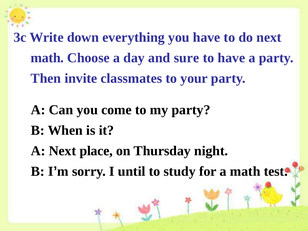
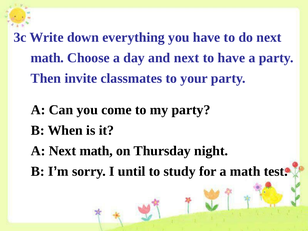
and sure: sure -> next
A Next place: place -> math
